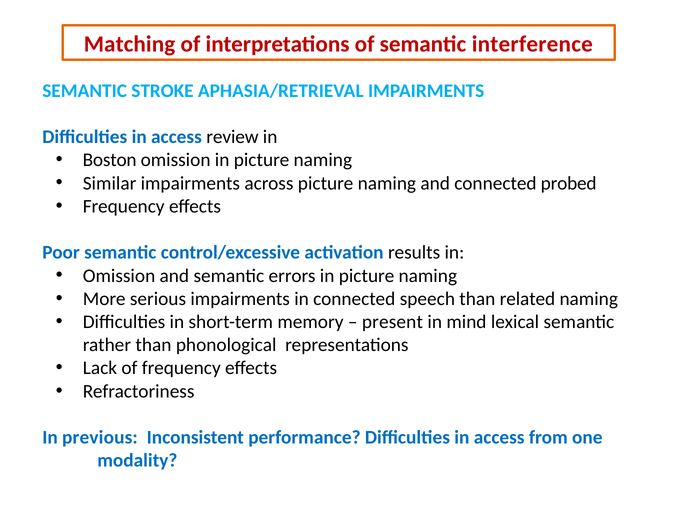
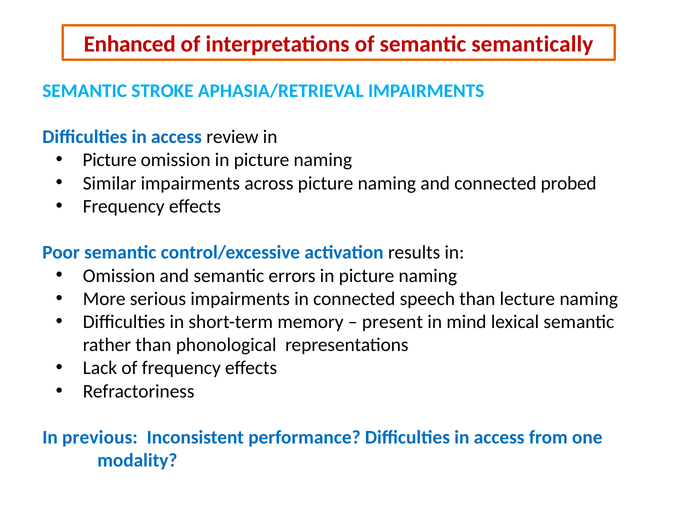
Matching: Matching -> Enhanced
interference: interference -> semantically
Boston at (110, 160): Boston -> Picture
related: related -> lecture
